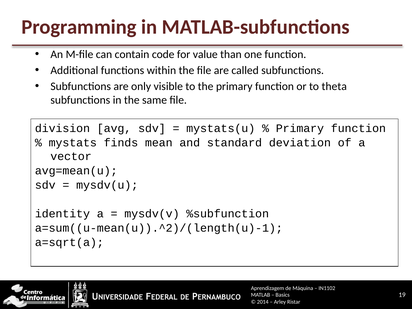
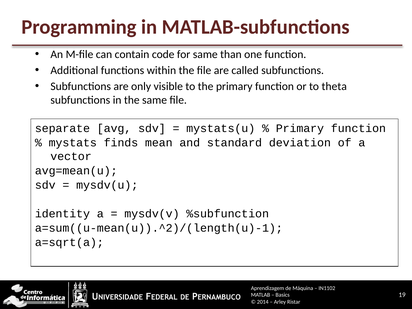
for value: value -> same
division: division -> separate
